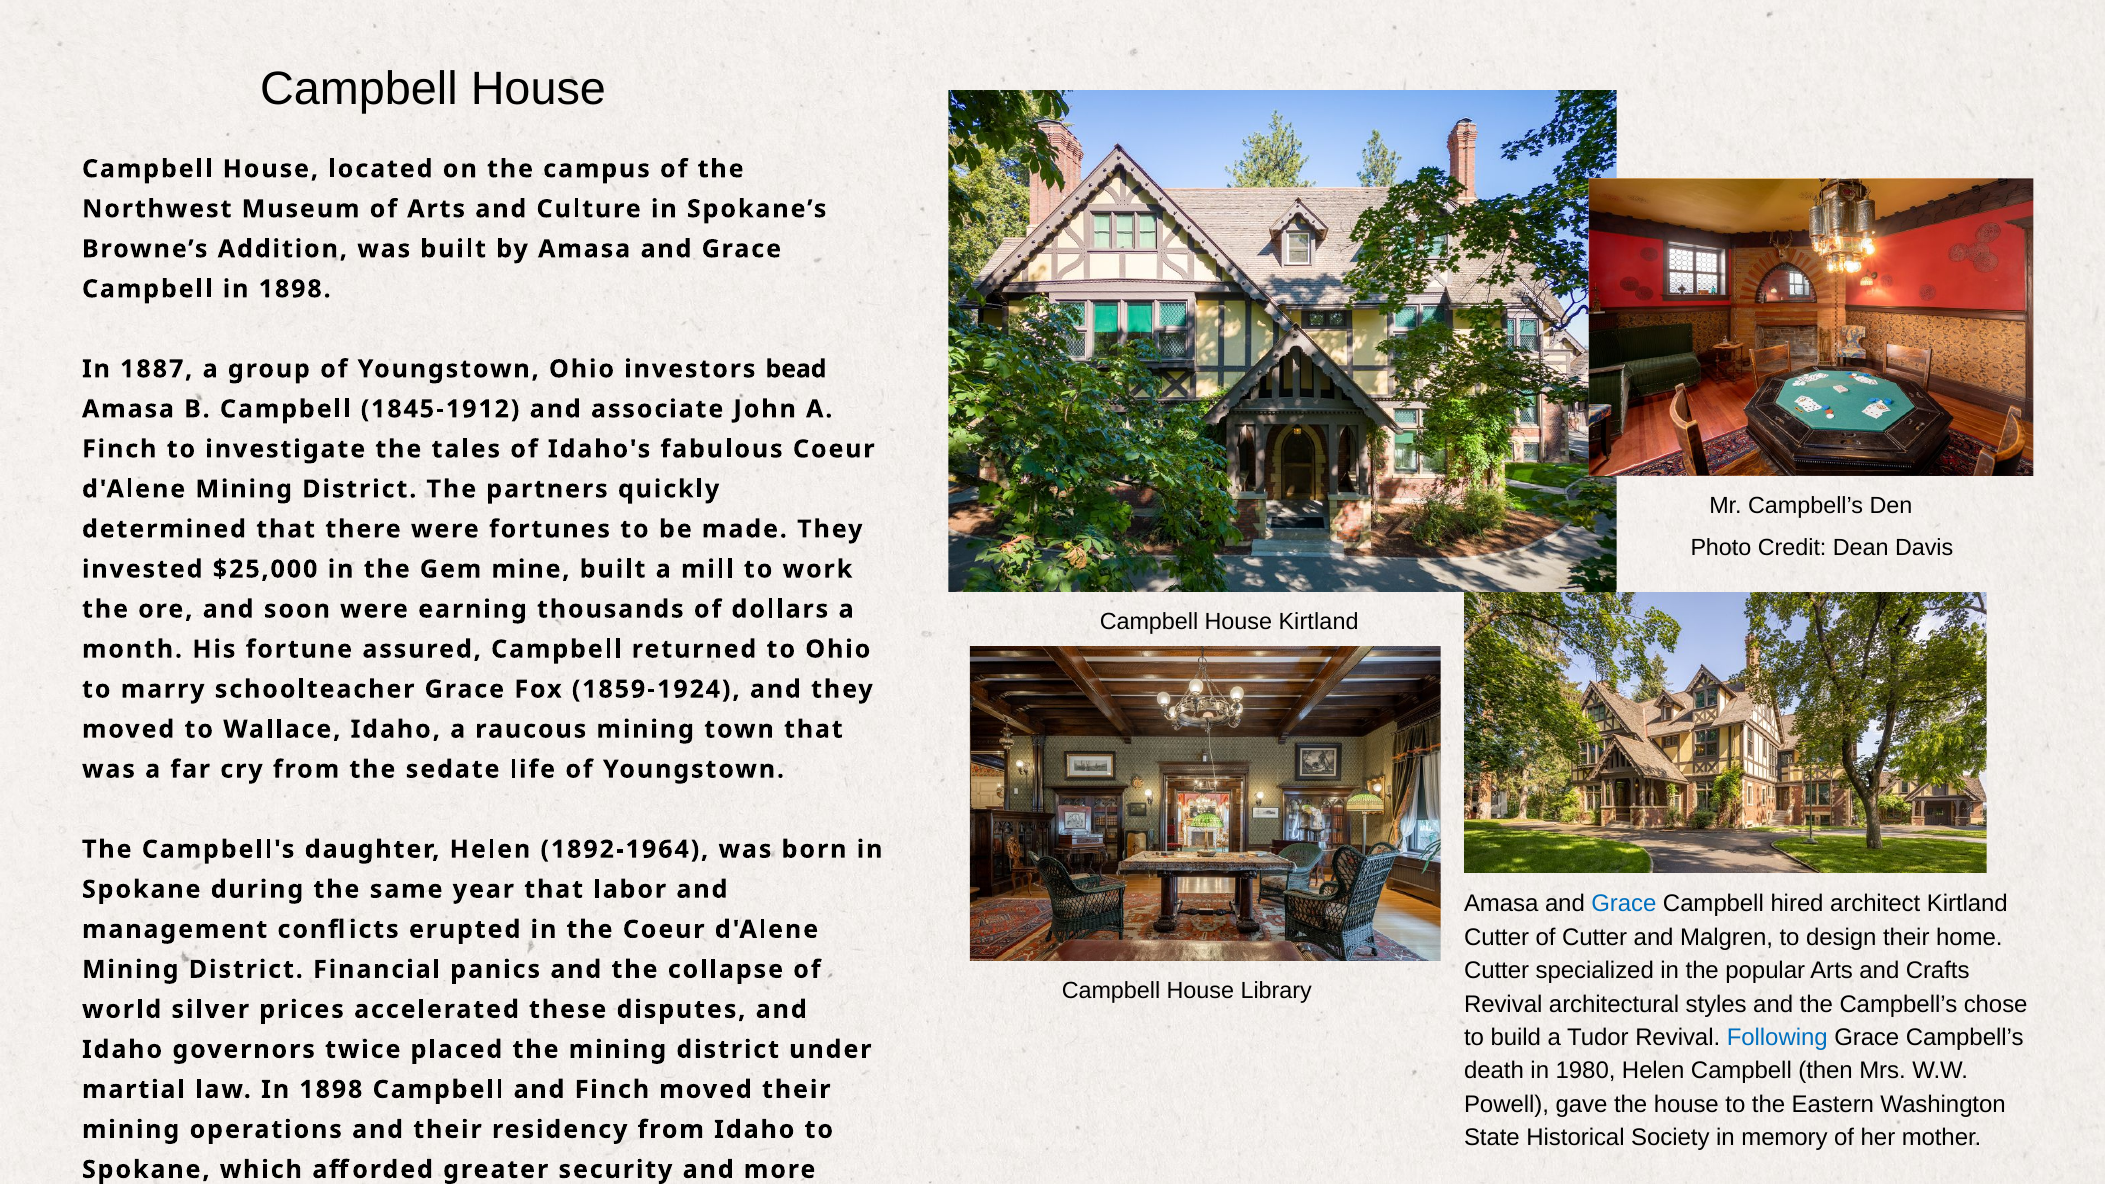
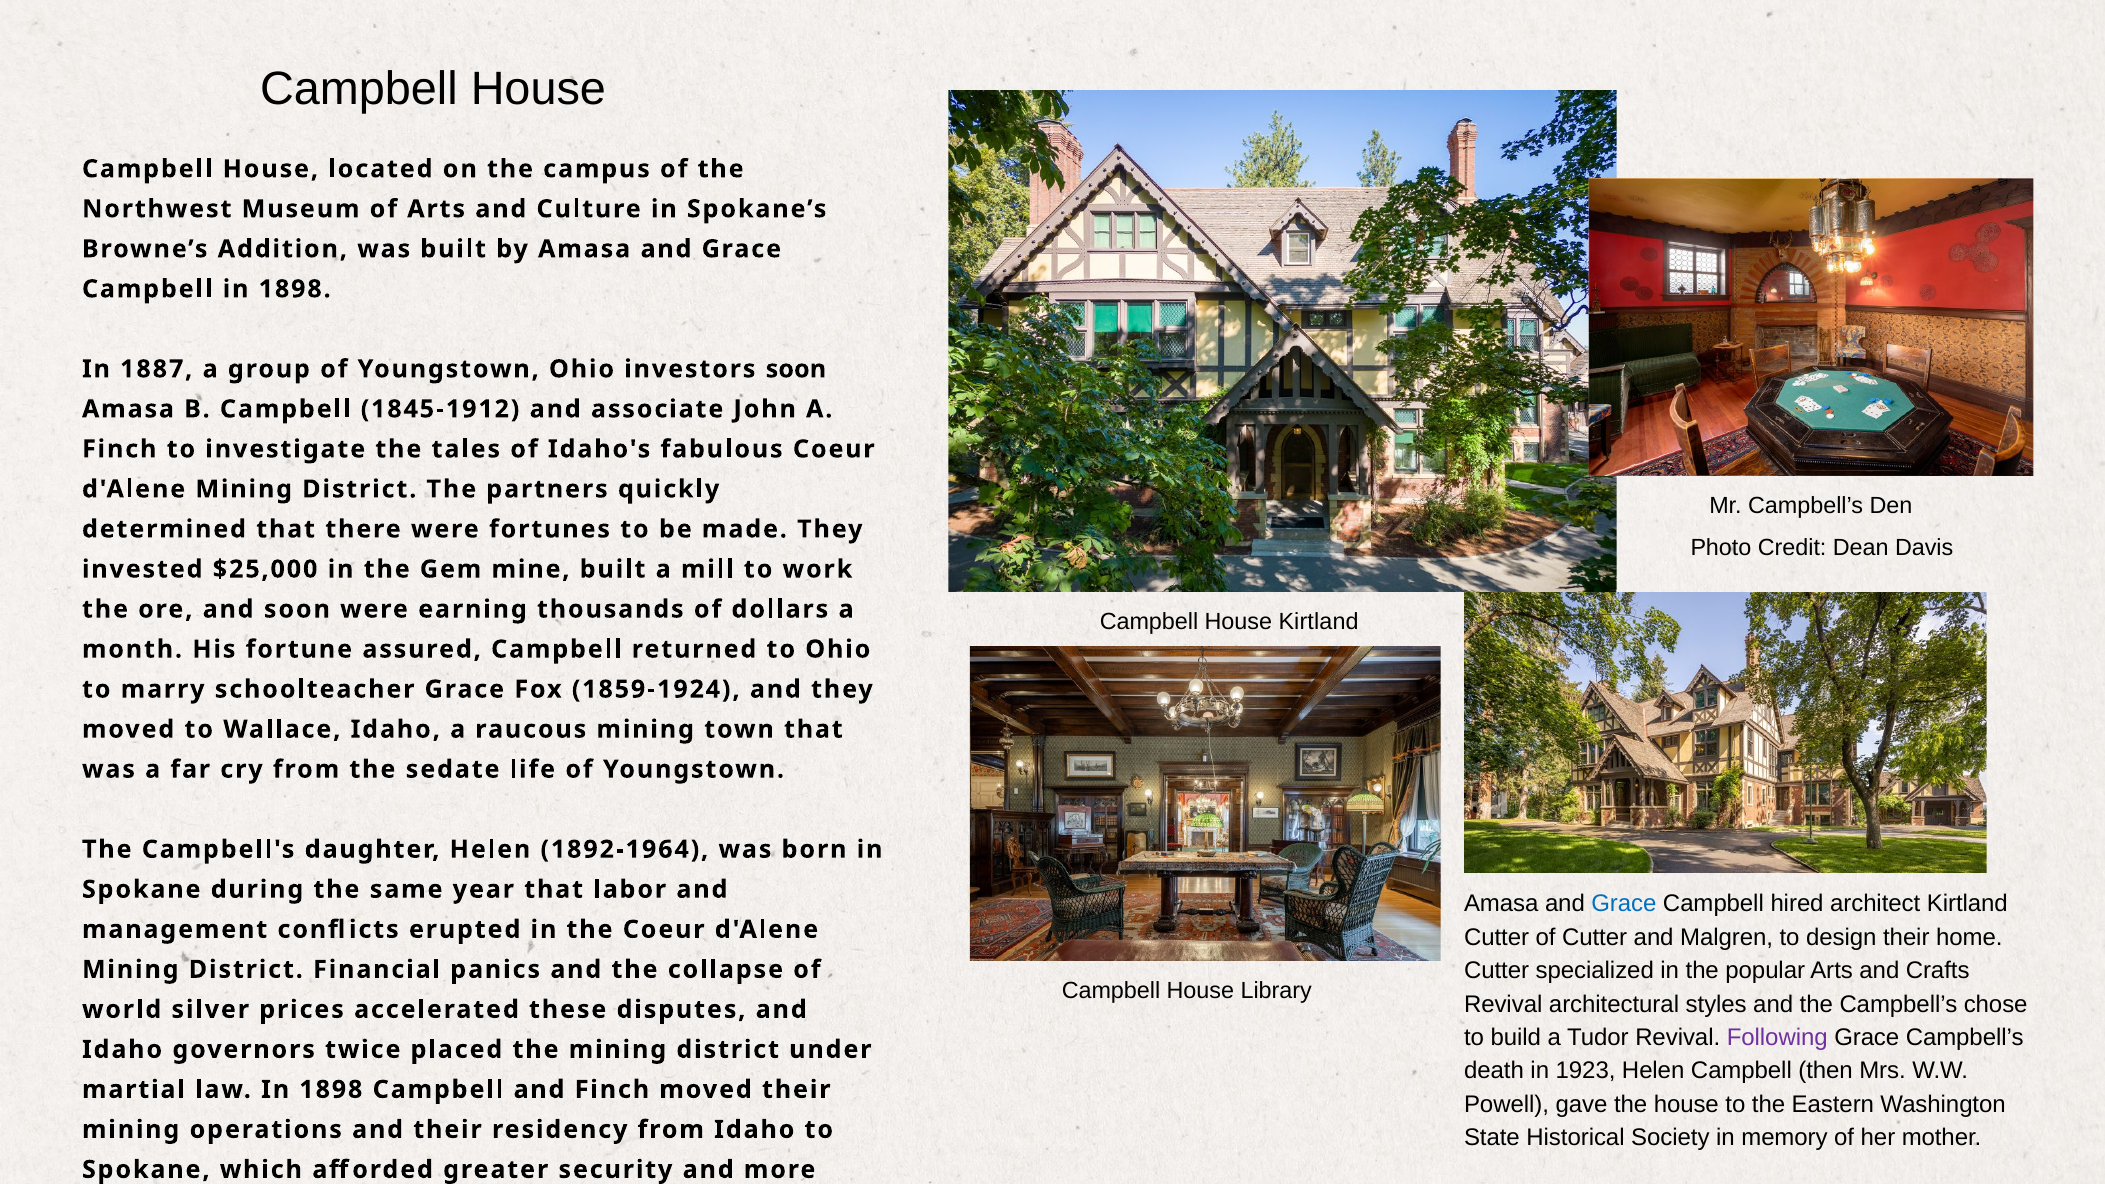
investors bead: bead -> soon
Following colour: blue -> purple
1980: 1980 -> 1923
